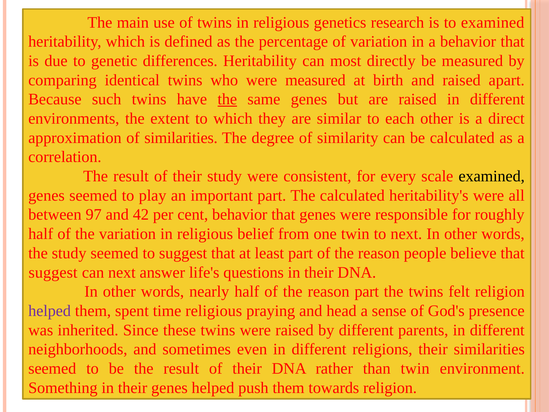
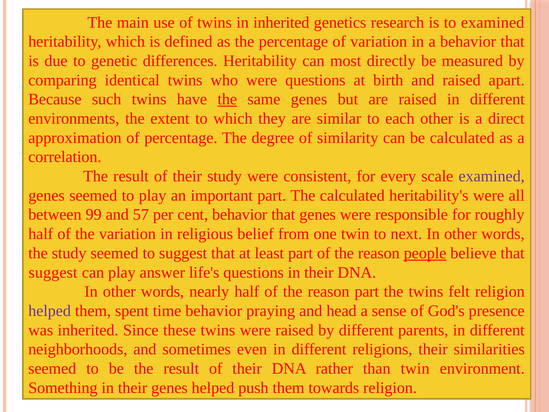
twins in religious: religious -> inherited
were measured: measured -> questions
of similarities: similarities -> percentage
examined at (492, 176) colour: black -> purple
97: 97 -> 99
42: 42 -> 57
people underline: none -> present
can next: next -> play
time religious: religious -> behavior
